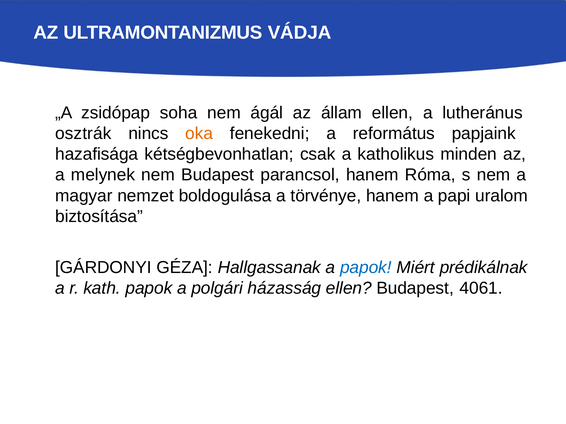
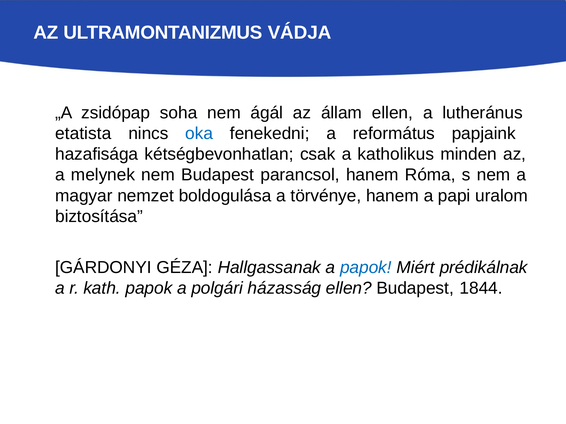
osztrák: osztrák -> etatista
oka colour: orange -> blue
4061: 4061 -> 1844
